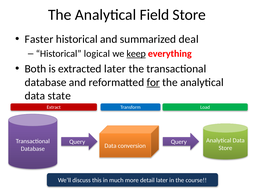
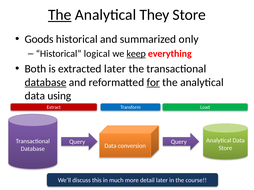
The at (60, 15) underline: none -> present
Field: Field -> They
Faster: Faster -> Goods
deal: deal -> only
database at (46, 83) underline: none -> present
state: state -> using
